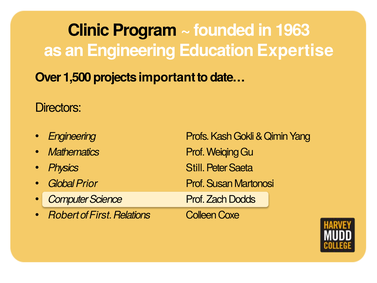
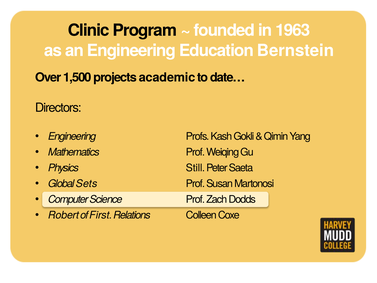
Expertise: Expertise -> Bernstein
important: important -> academic
Prior: Prior -> Sets
